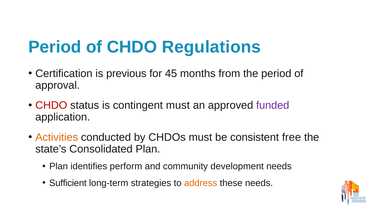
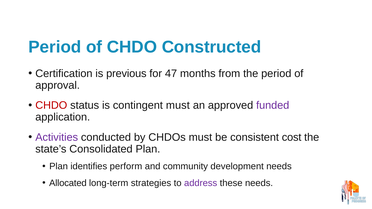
Regulations: Regulations -> Constructed
45: 45 -> 47
Activities colour: orange -> purple
free: free -> cost
Sufficient: Sufficient -> Allocated
address colour: orange -> purple
